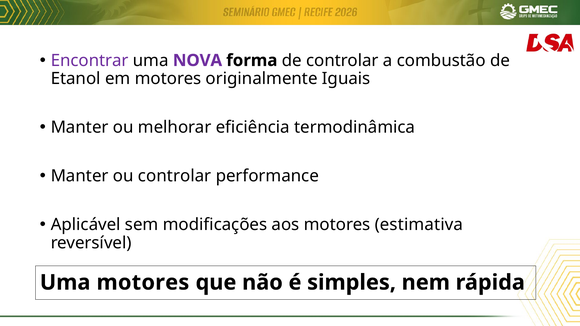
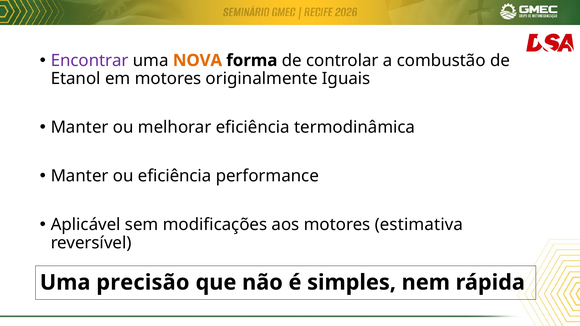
NOVA colour: purple -> orange
ou controlar: controlar -> eficiência
Uma motores: motores -> precisão
